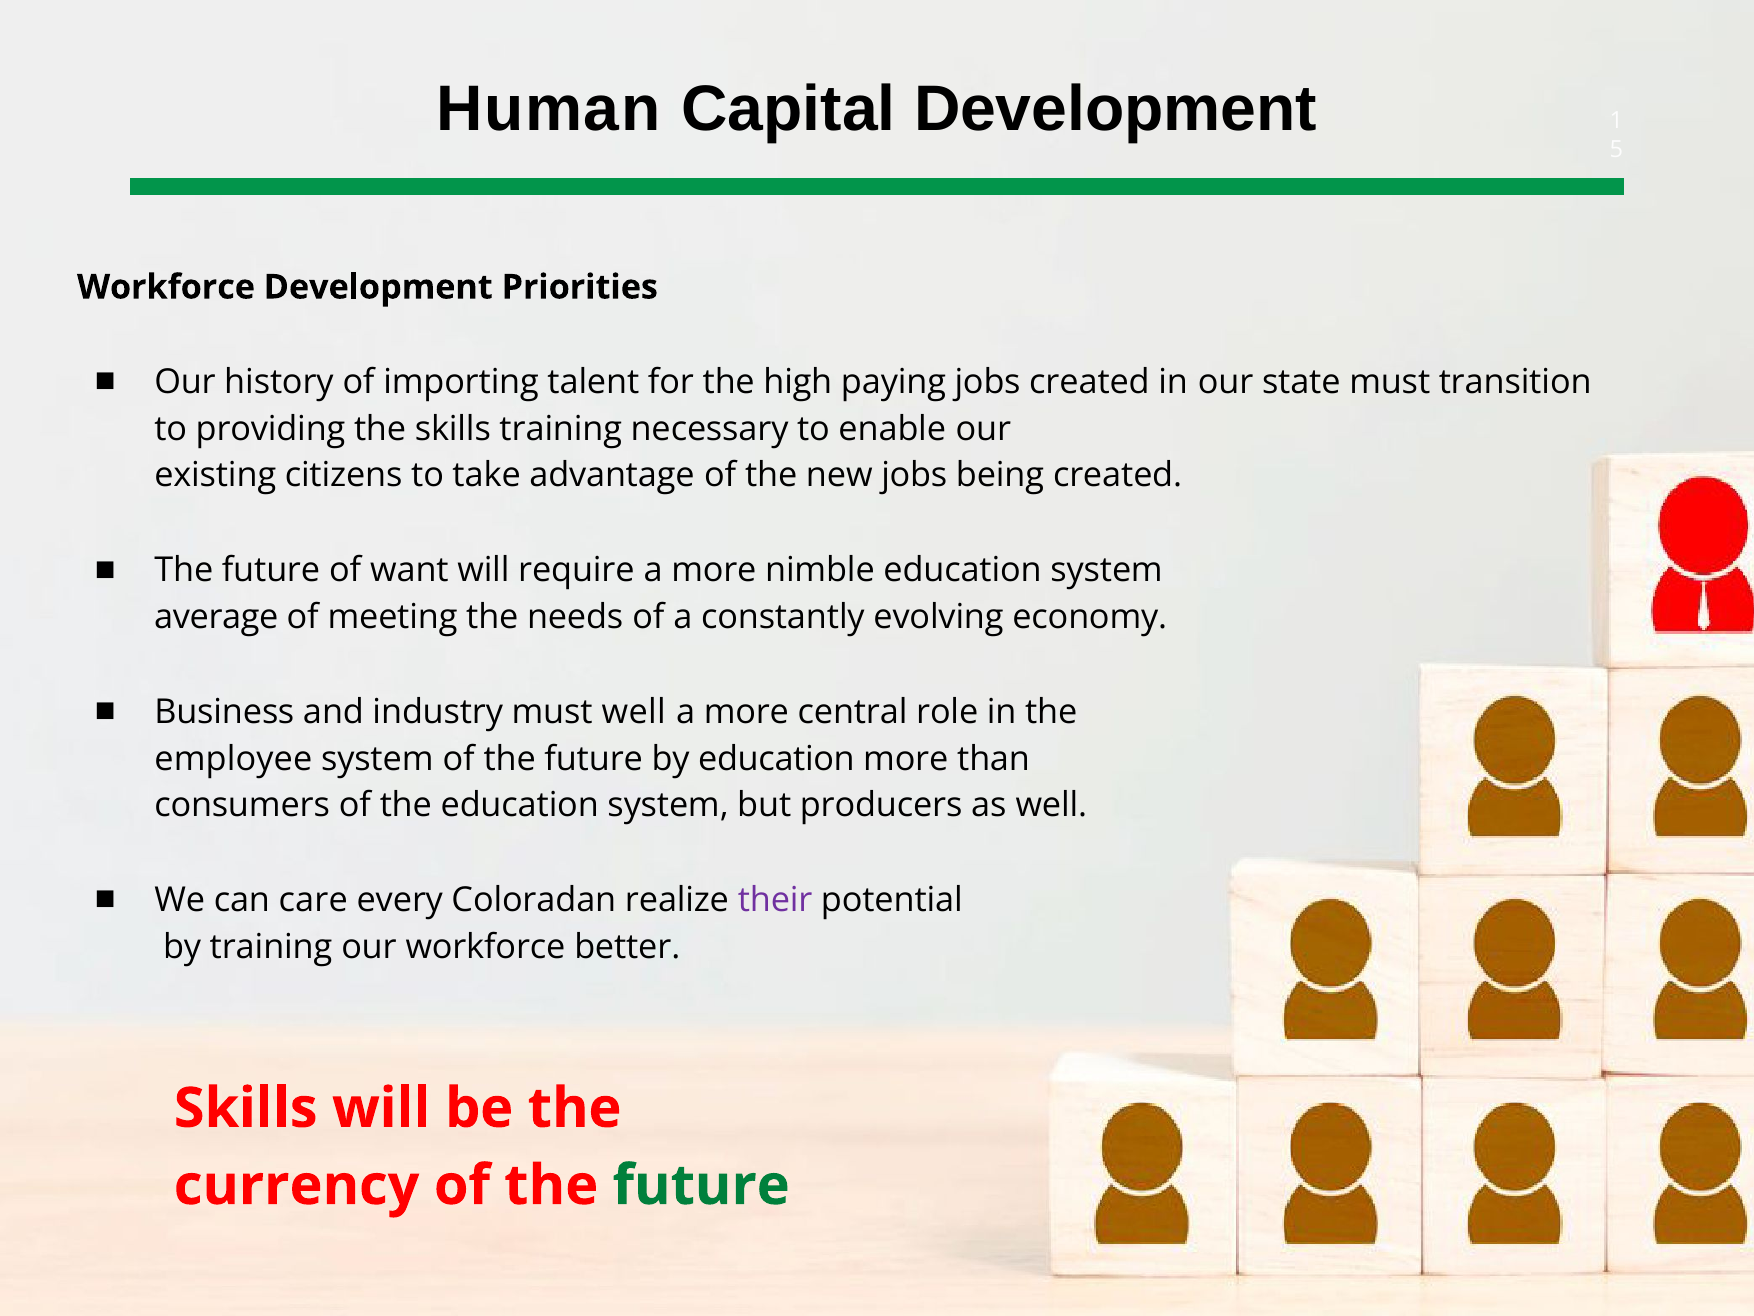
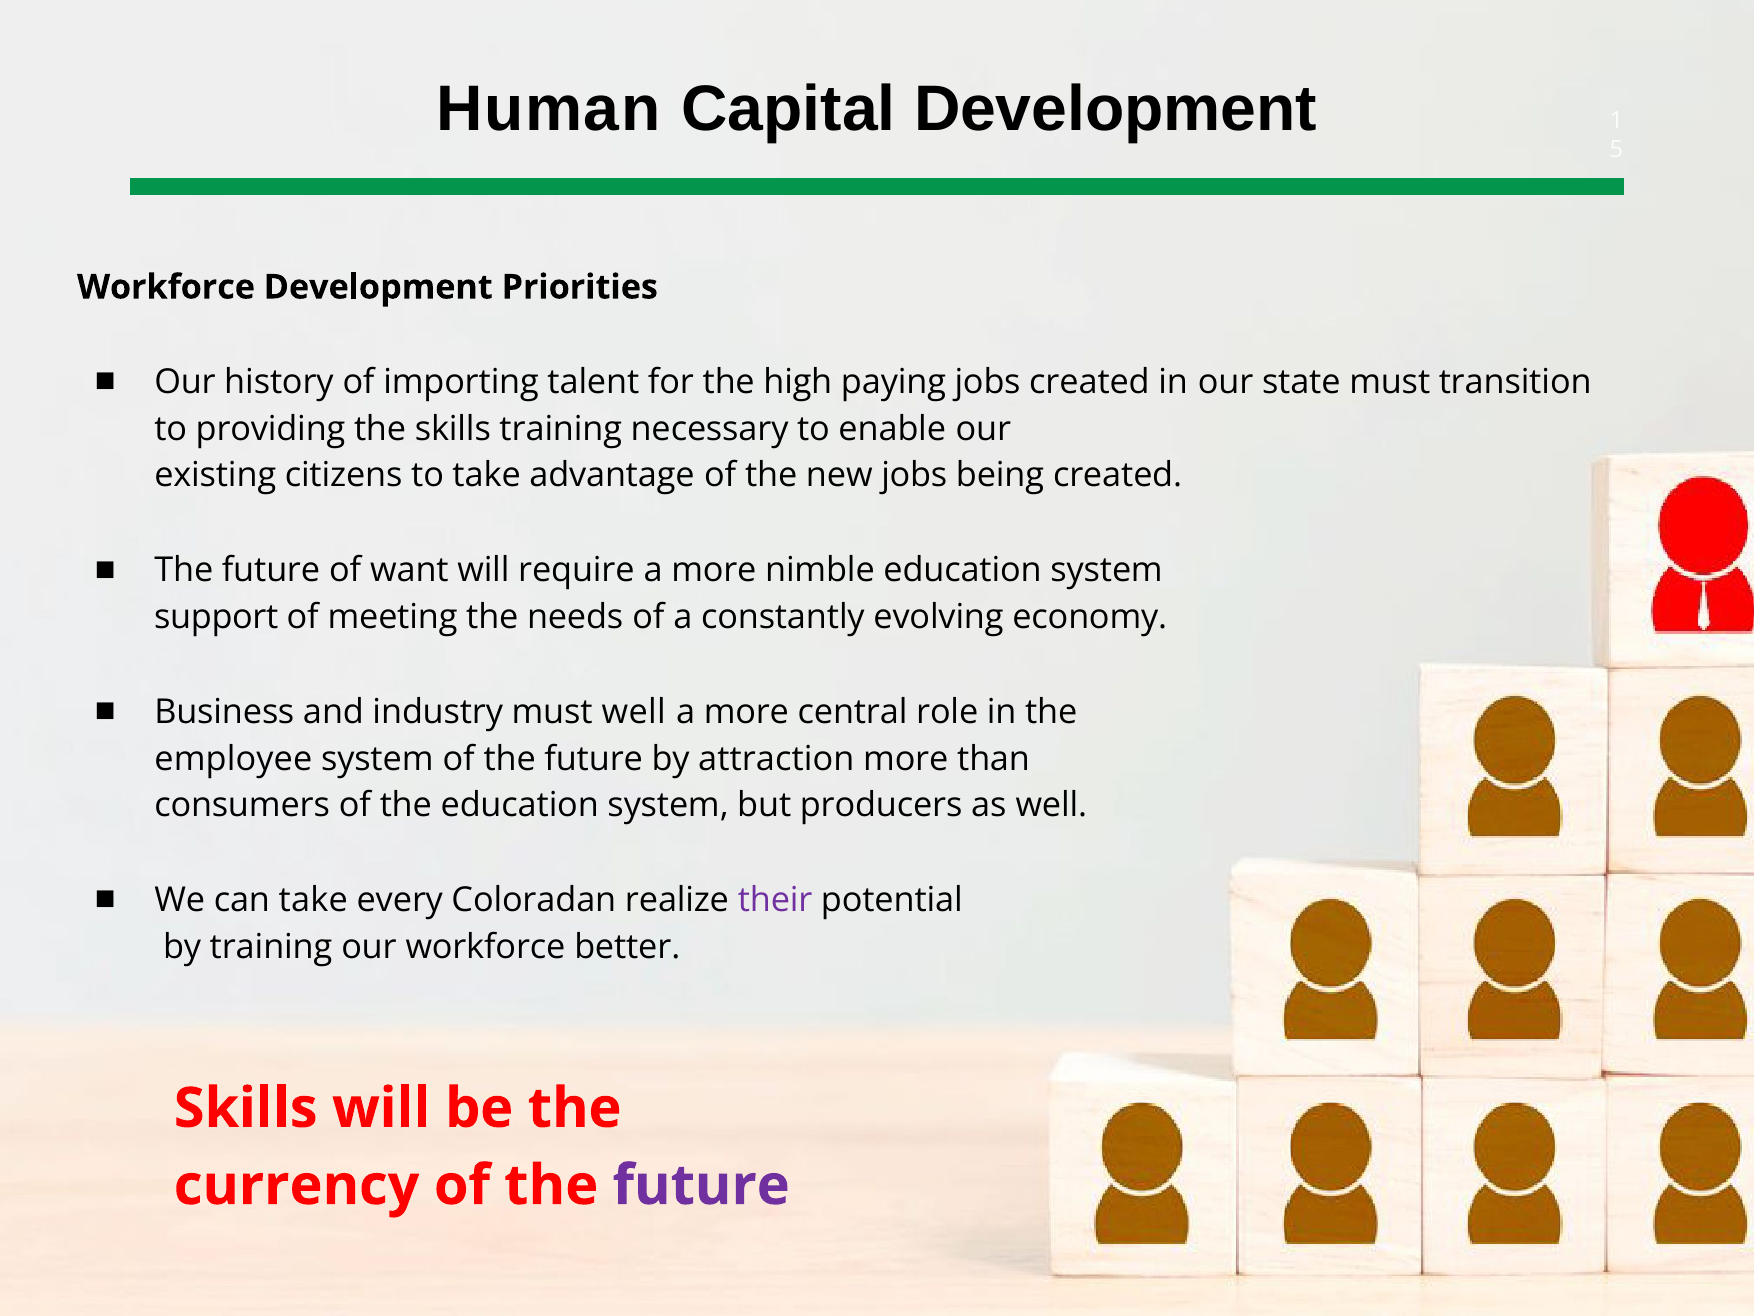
average: average -> support
by education: education -> attraction
can care: care -> take
future at (701, 1185) colour: green -> purple
